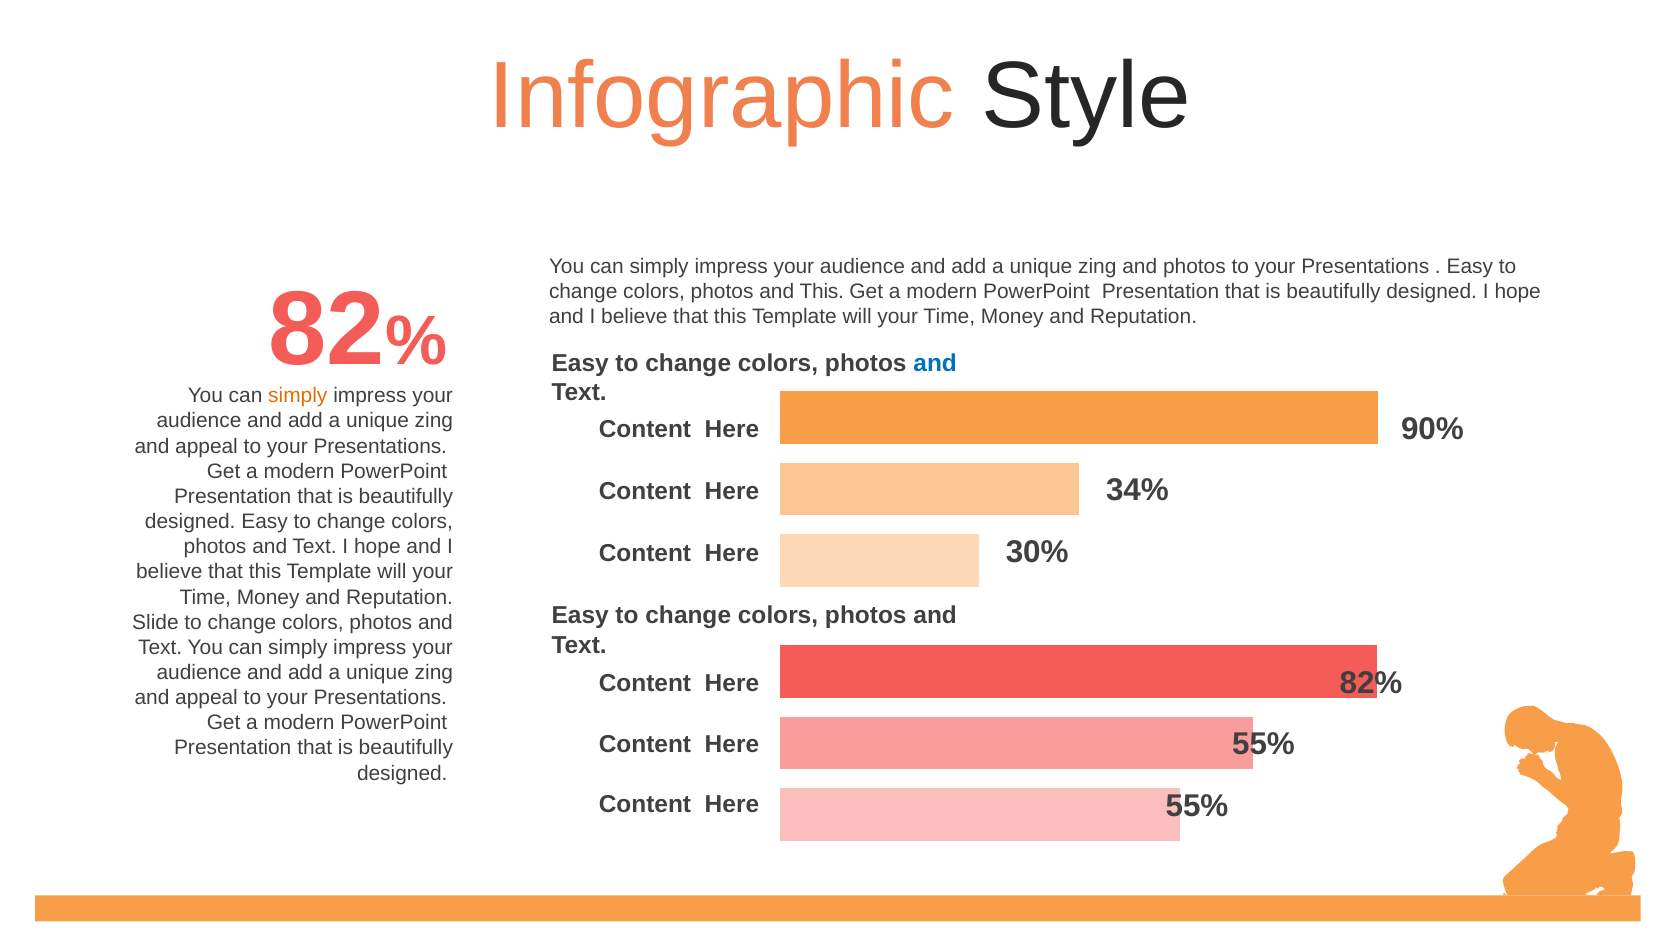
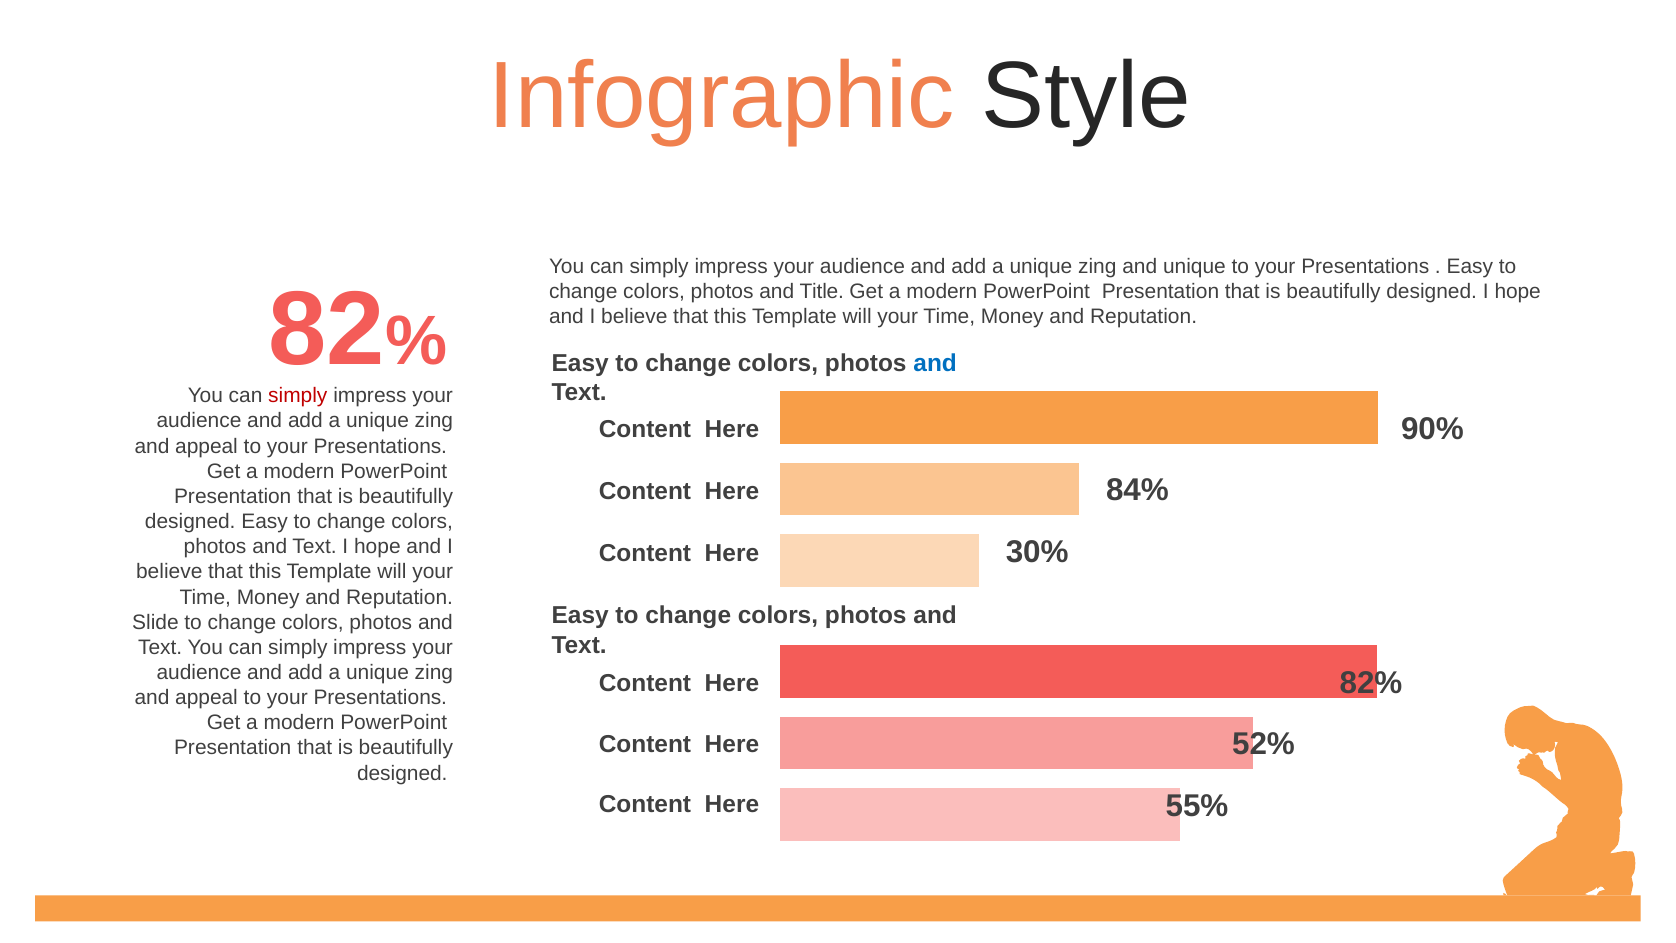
and photos: photos -> unique
and This: This -> Title
simply at (298, 396) colour: orange -> red
34%: 34% -> 84%
55% at (1263, 744): 55% -> 52%
